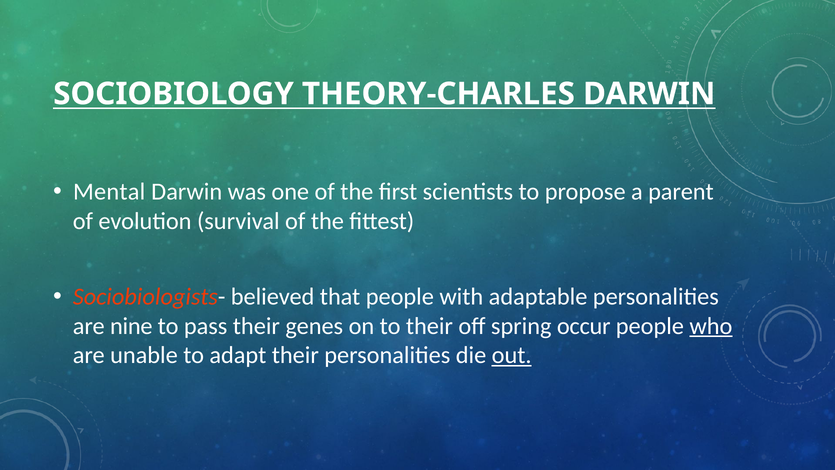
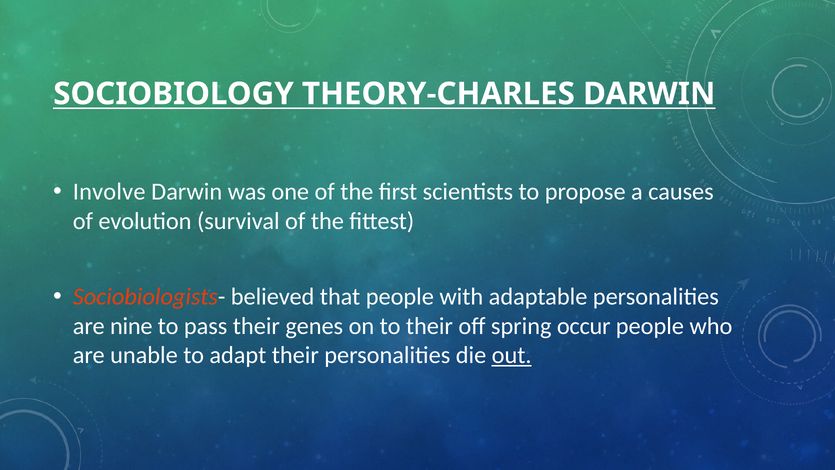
Mental: Mental -> Involve
parent: parent -> causes
who underline: present -> none
